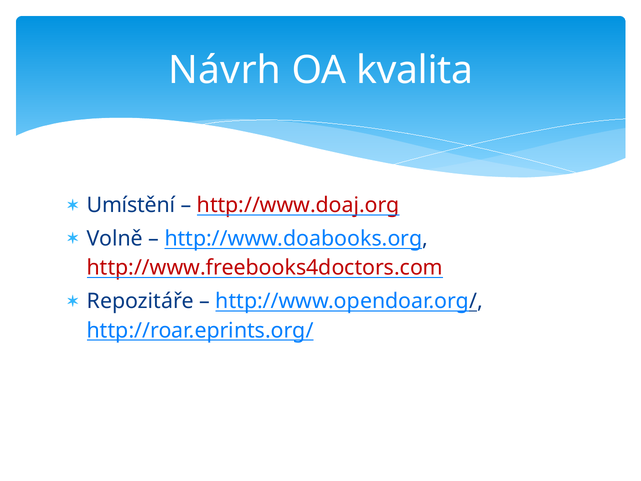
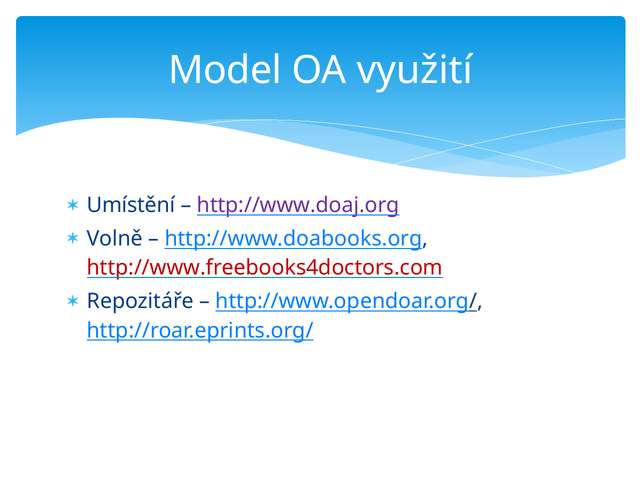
Návrh: Návrh -> Model
kvalita: kvalita -> využití
http://www.doaj.org colour: red -> purple
